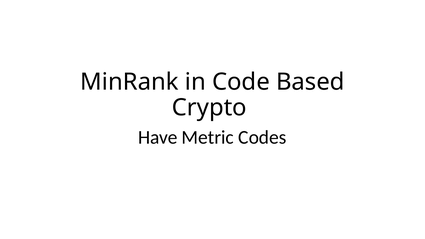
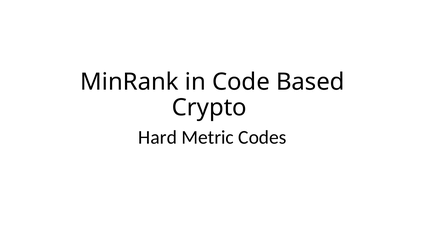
Have: Have -> Hard
